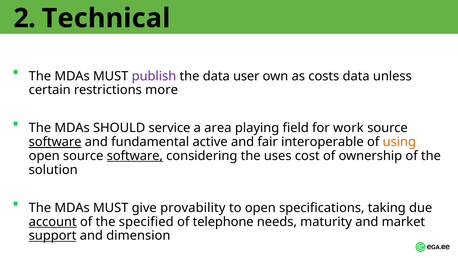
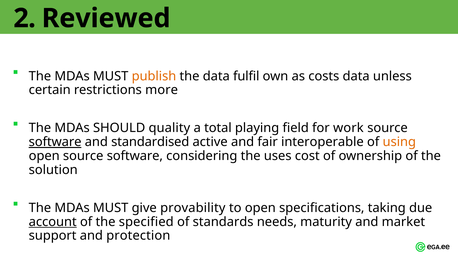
Technical: Technical -> Reviewed
publish colour: purple -> orange
user: user -> fulfil
service: service -> quality
area: area -> total
fundamental: fundamental -> standardised
software at (135, 156) underline: present -> none
telephone: telephone -> standards
support underline: present -> none
dimension: dimension -> protection
